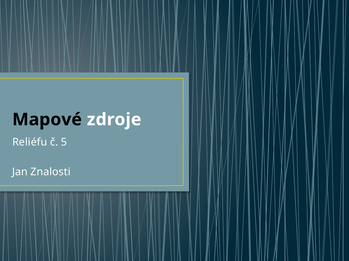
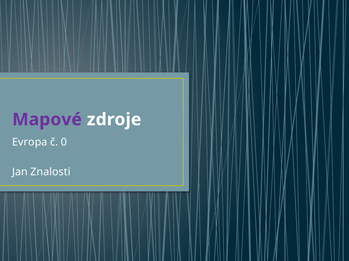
Mapové colour: black -> purple
Reliéfu: Reliéfu -> Evropa
5: 5 -> 0
